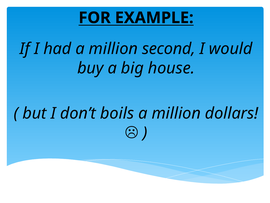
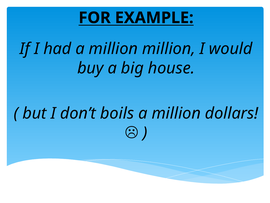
million second: second -> million
